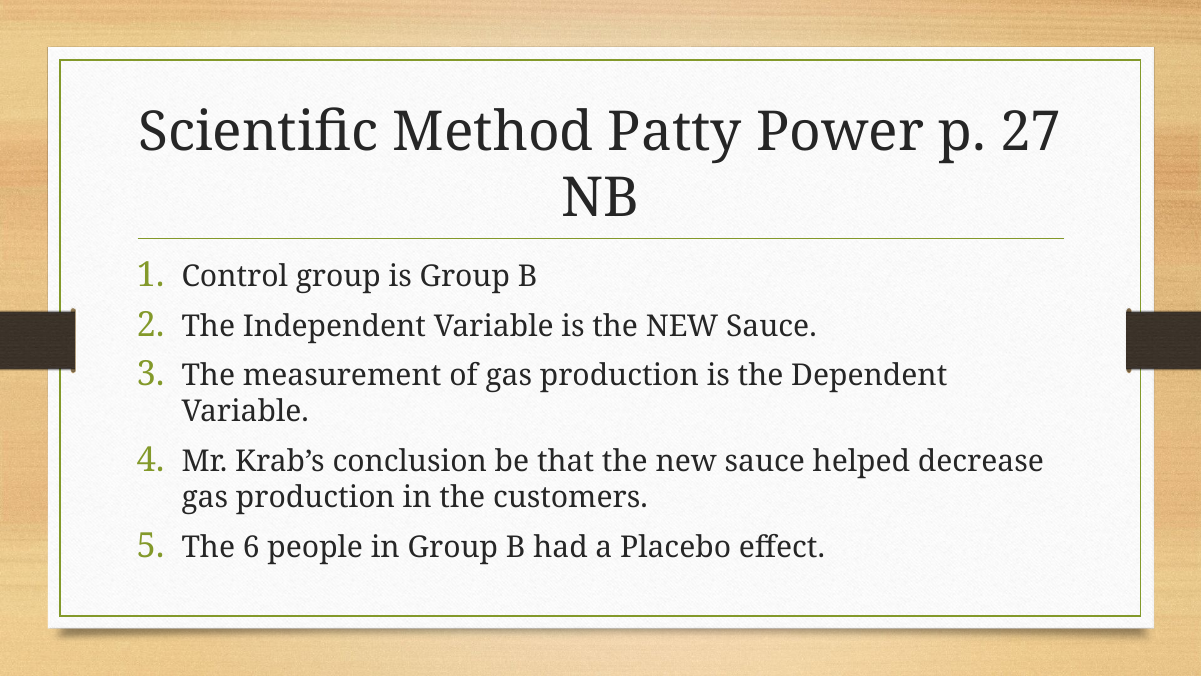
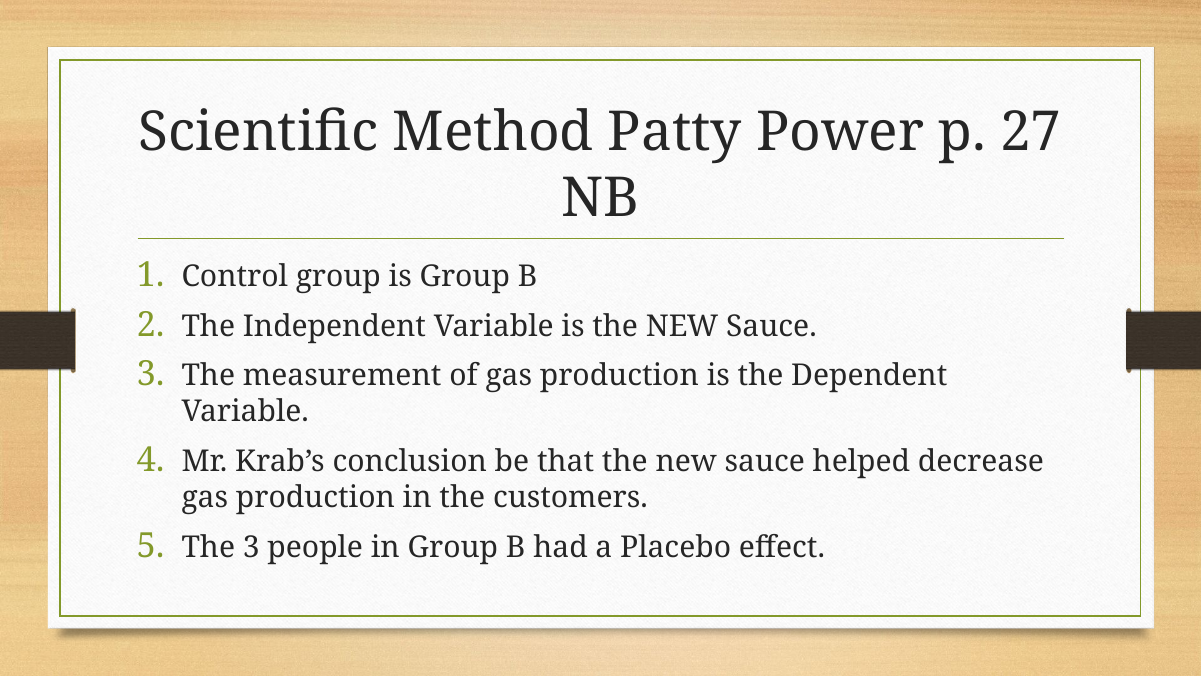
The 6: 6 -> 3
